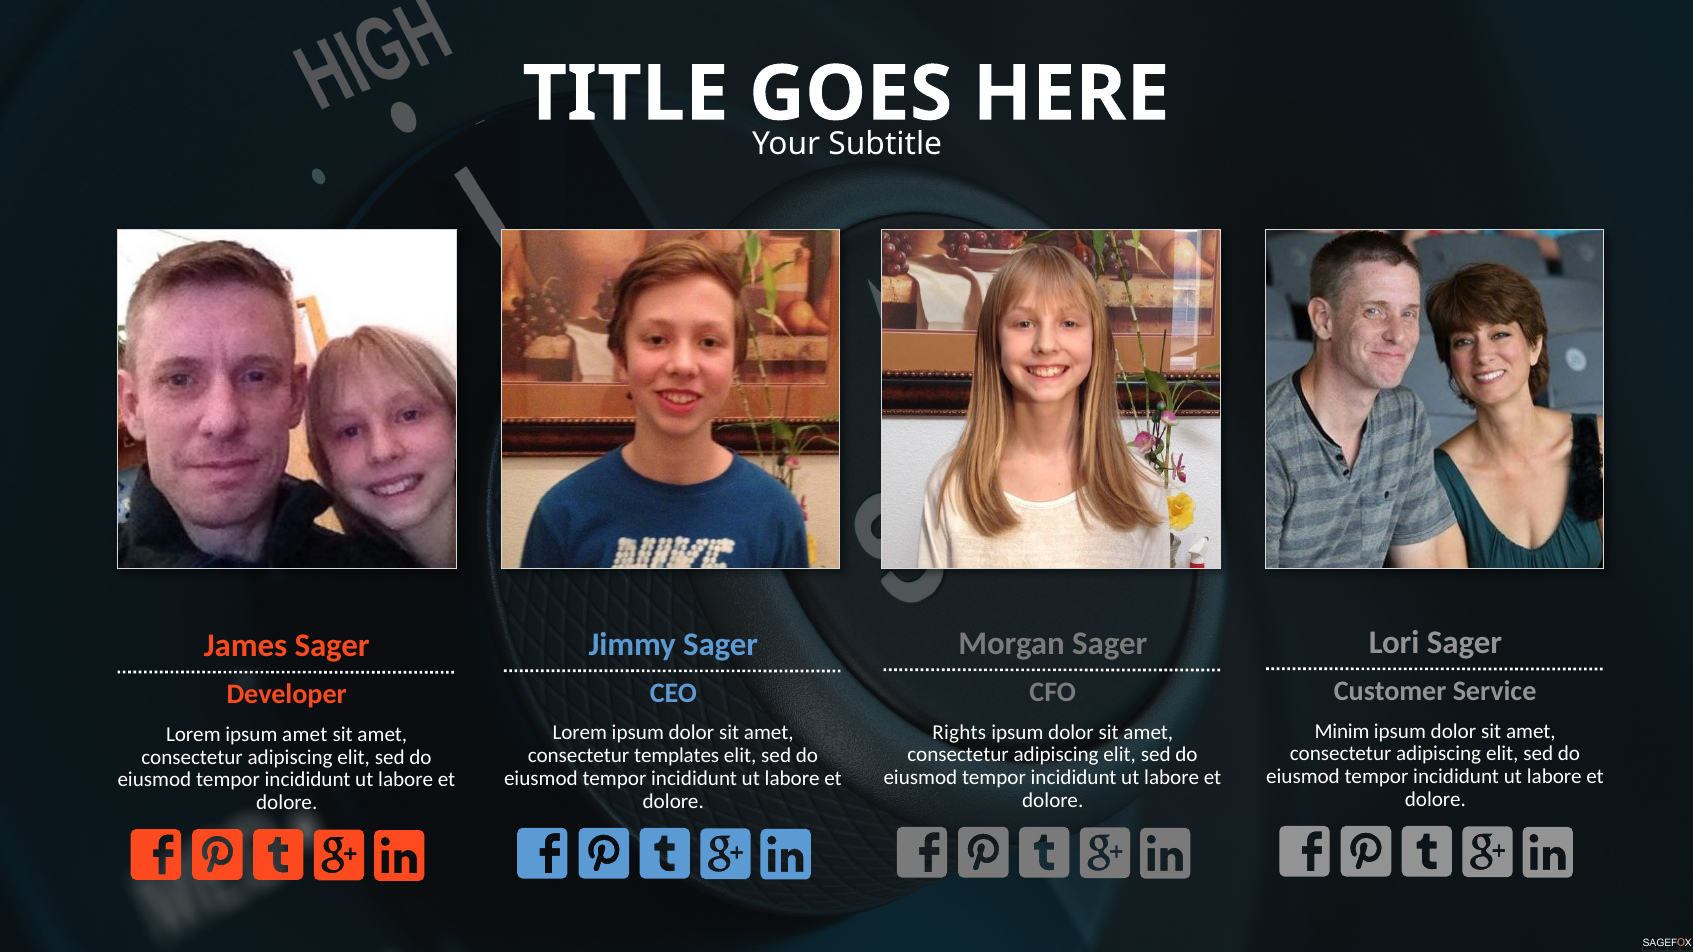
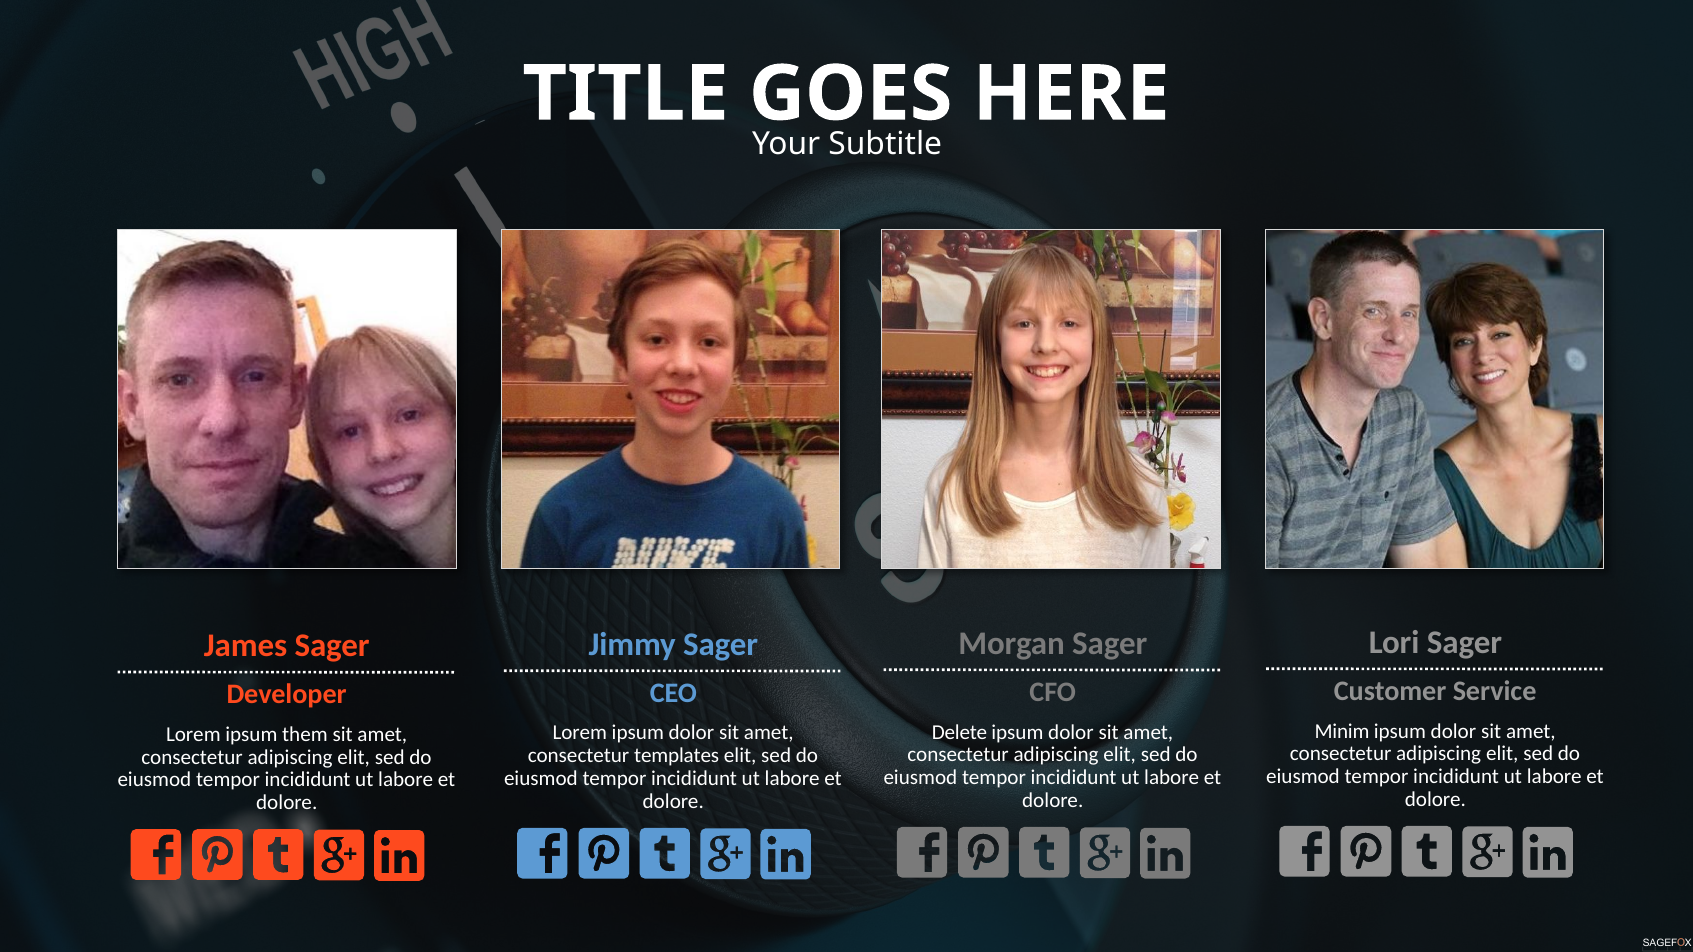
Rights: Rights -> Delete
ipsum amet: amet -> them
